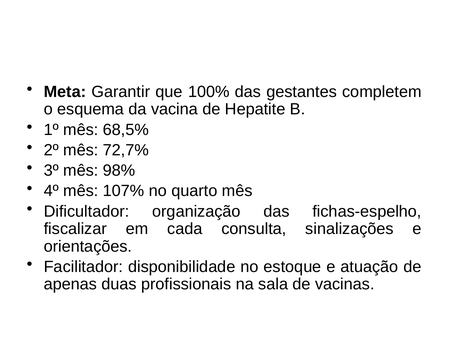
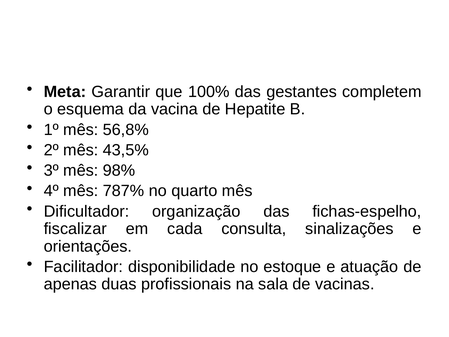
68,5%: 68,5% -> 56,8%
72,7%: 72,7% -> 43,5%
107%: 107% -> 787%
